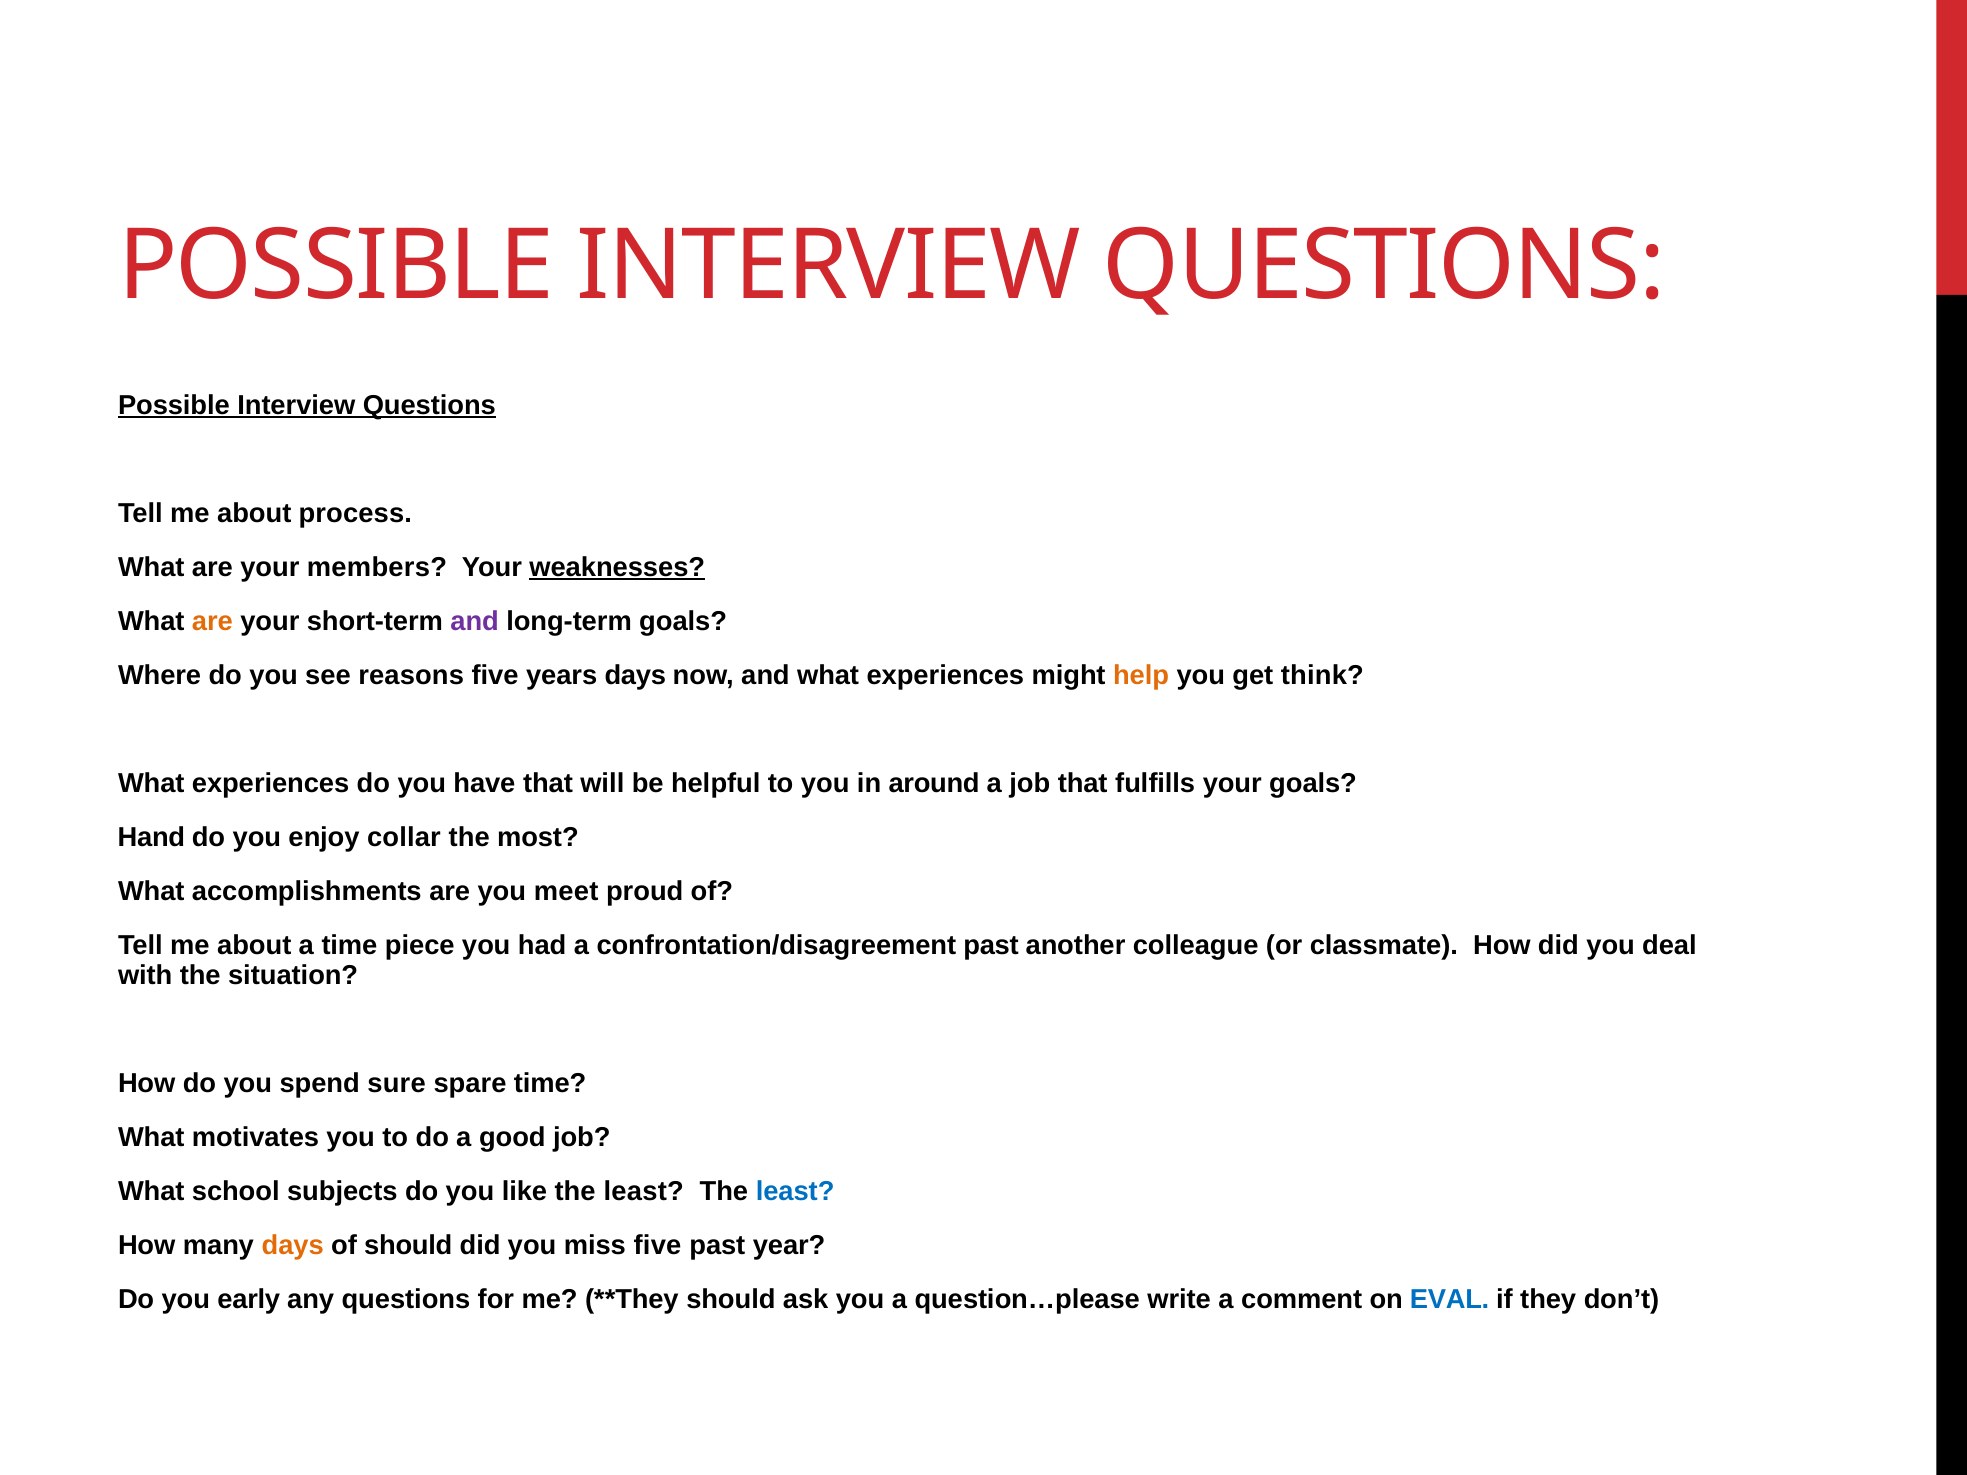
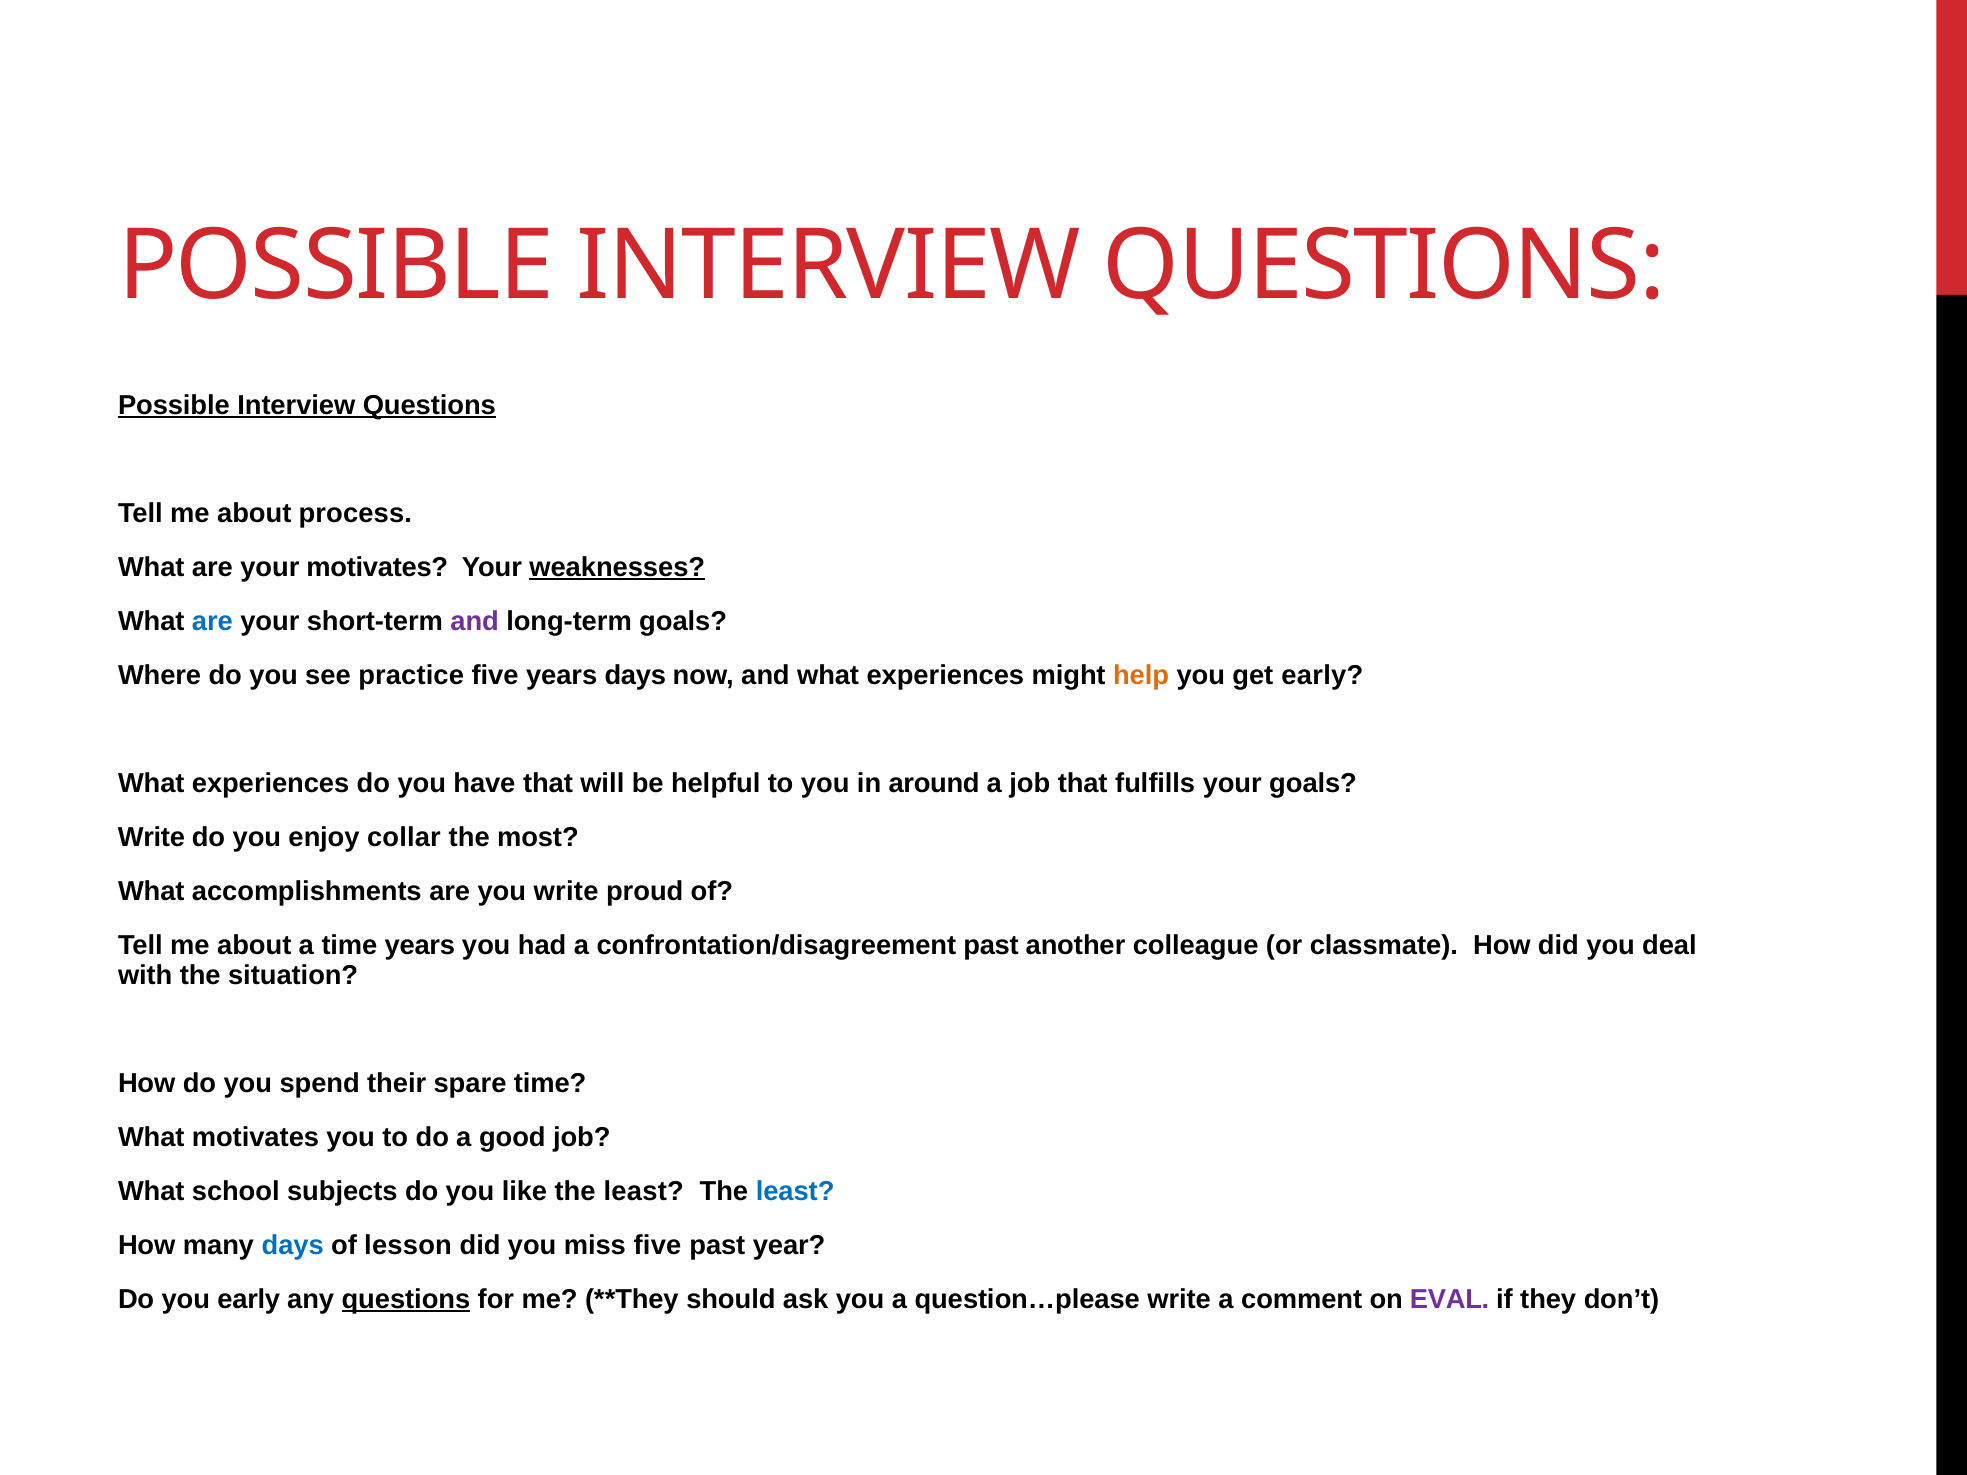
your members: members -> motivates
are at (212, 621) colour: orange -> blue
reasons: reasons -> practice
get think: think -> early
Hand at (151, 838): Hand -> Write
you meet: meet -> write
time piece: piece -> years
sure: sure -> their
days at (293, 1246) colour: orange -> blue
of should: should -> lesson
questions at (406, 1300) underline: none -> present
EVAL colour: blue -> purple
